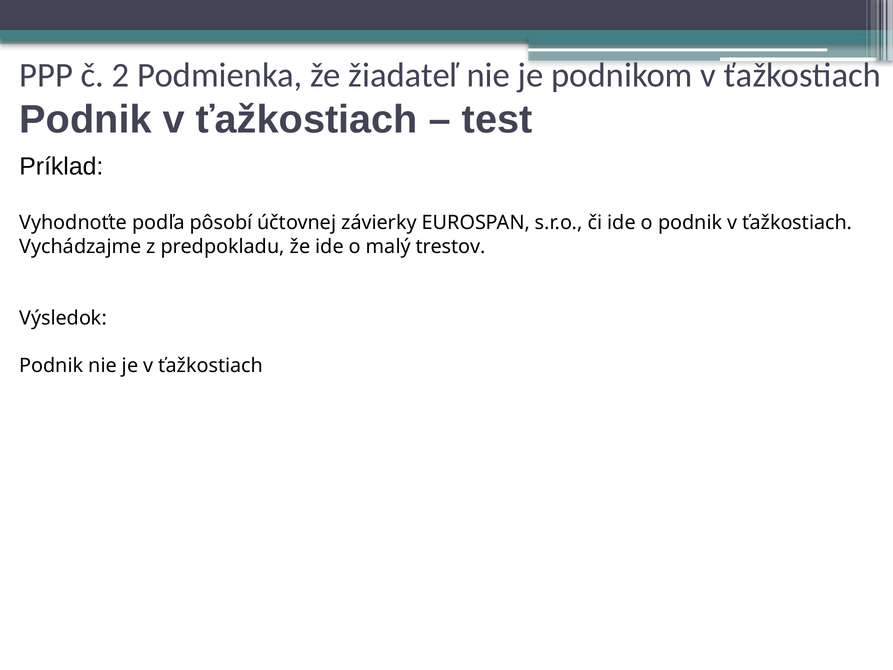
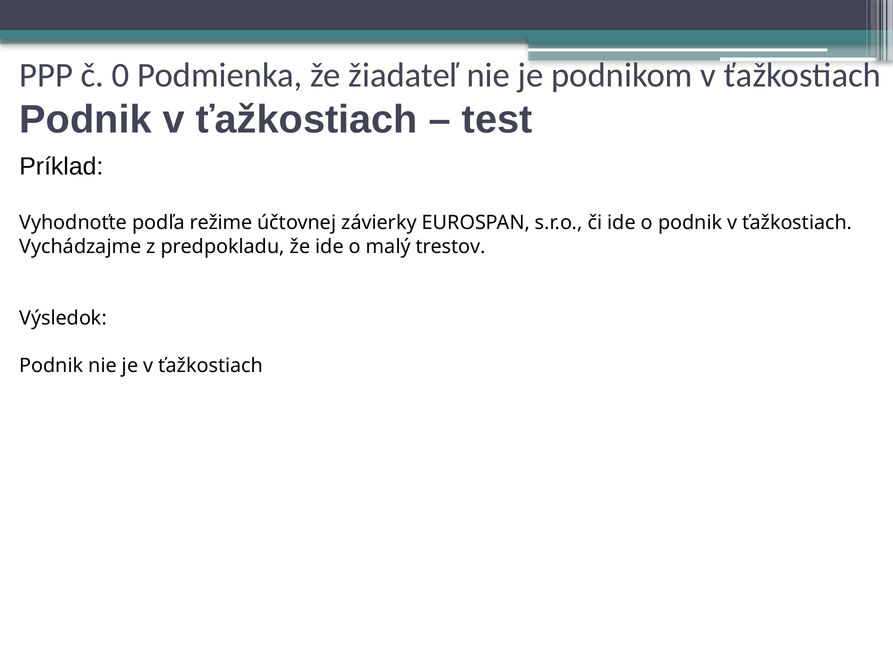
2: 2 -> 0
pôsobí: pôsobí -> režime
